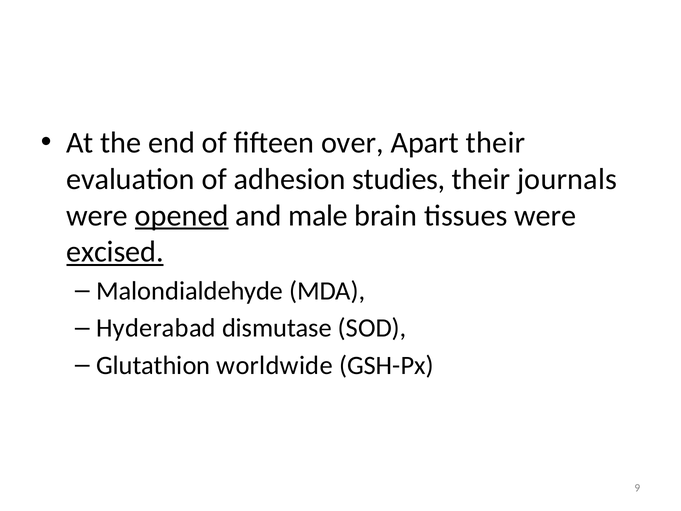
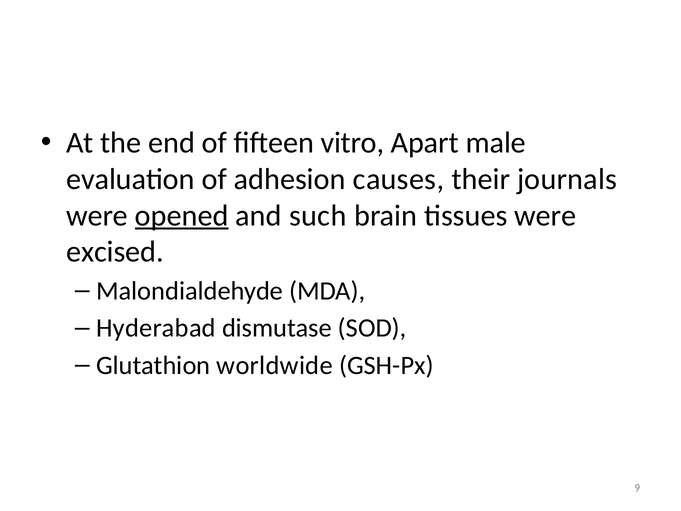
over: over -> vitro
Apart their: their -> male
studies: studies -> causes
male: male -> such
excised underline: present -> none
